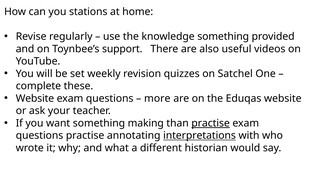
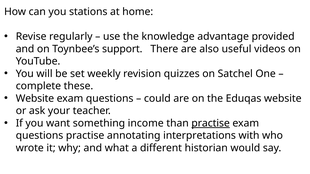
knowledge something: something -> advantage
more: more -> could
making: making -> income
interpretations underline: present -> none
